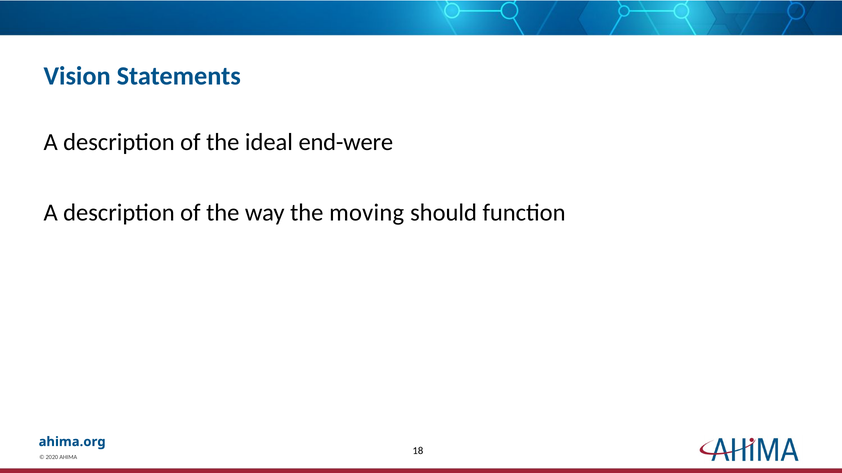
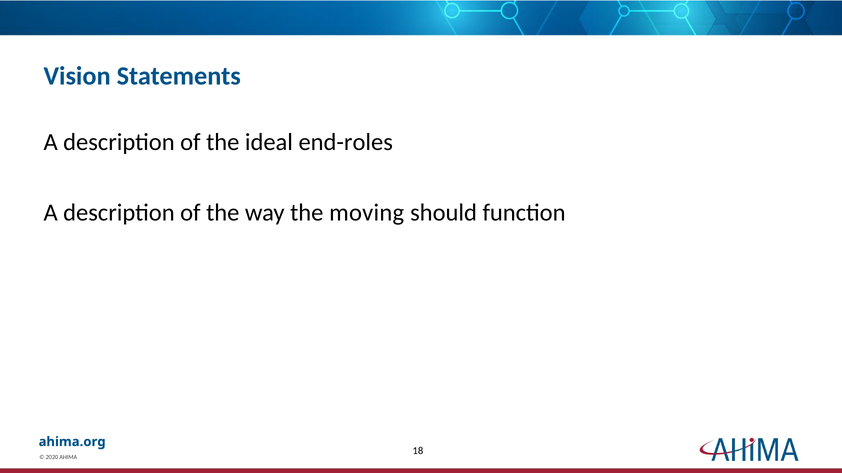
end-were: end-were -> end-roles
